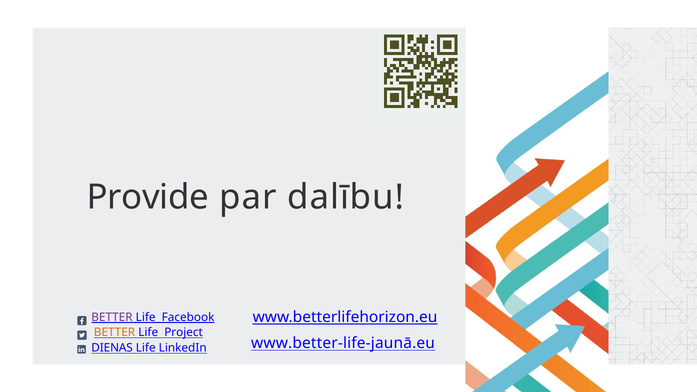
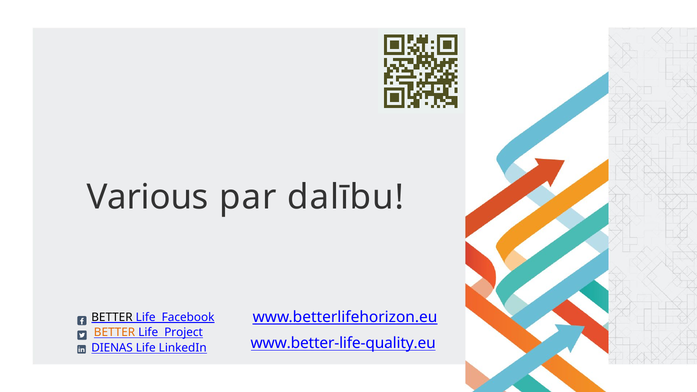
Provide: Provide -> Various
BETTER at (112, 317) colour: purple -> black
www.better-life-jaunā.eu: www.better-life-jaunā.eu -> www.better-life-quality.eu
